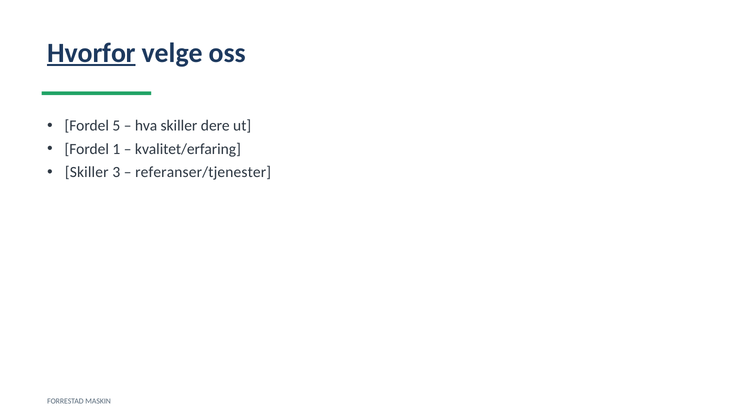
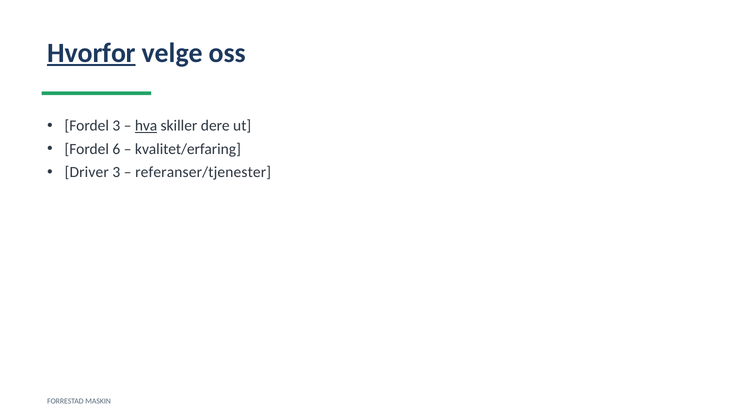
Fordel 5: 5 -> 3
hva underline: none -> present
1: 1 -> 6
Skiller at (87, 172): Skiller -> Driver
